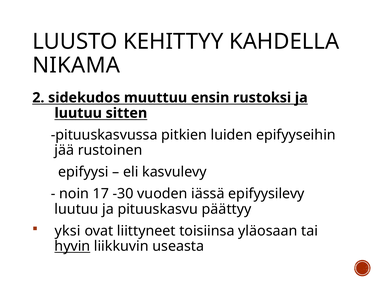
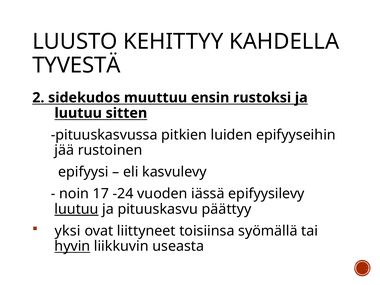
NIKAMA: NIKAMA -> TYVESTÄ
-30: -30 -> -24
luutuu at (76, 209) underline: none -> present
yläosaan: yläosaan -> syömällä
